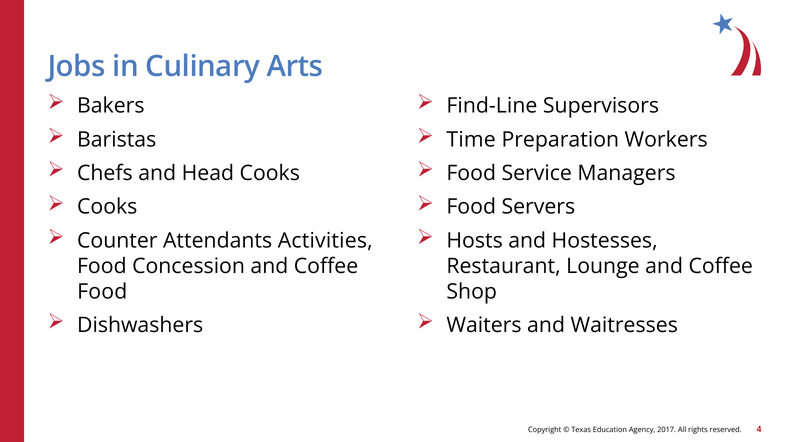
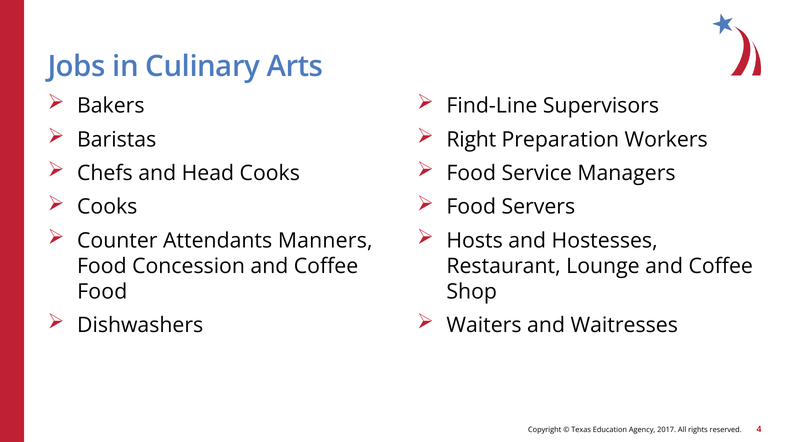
Time: Time -> Right
Activities: Activities -> Manners
